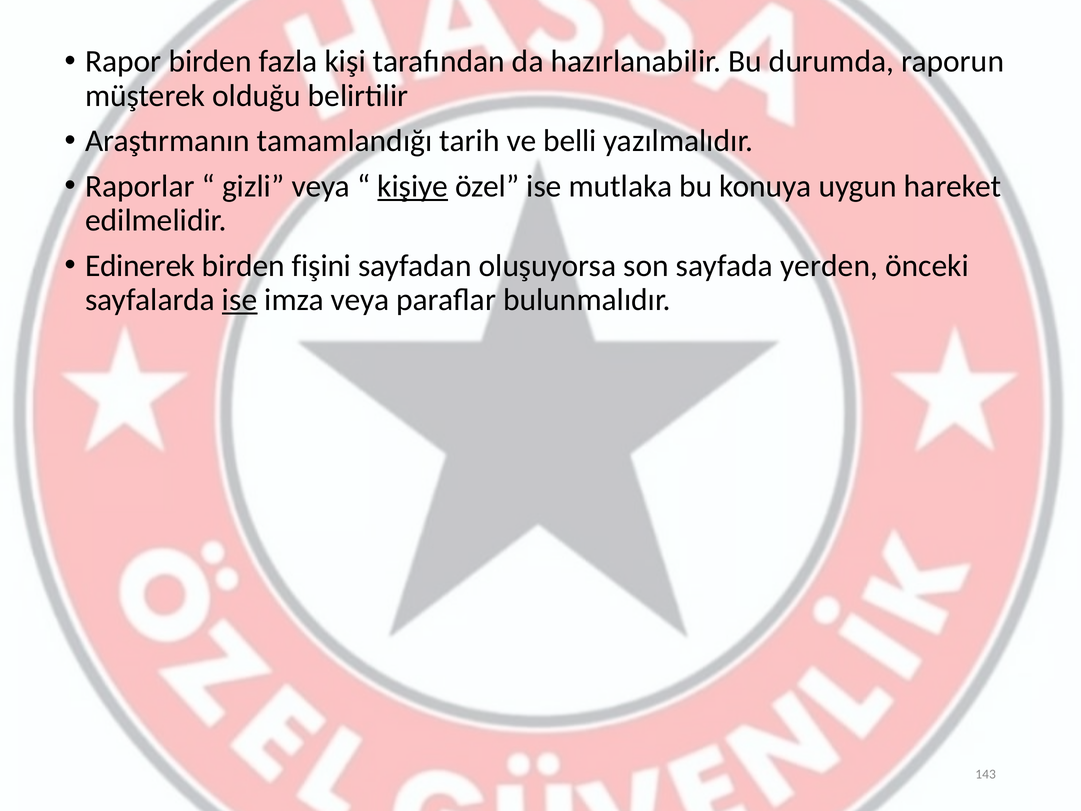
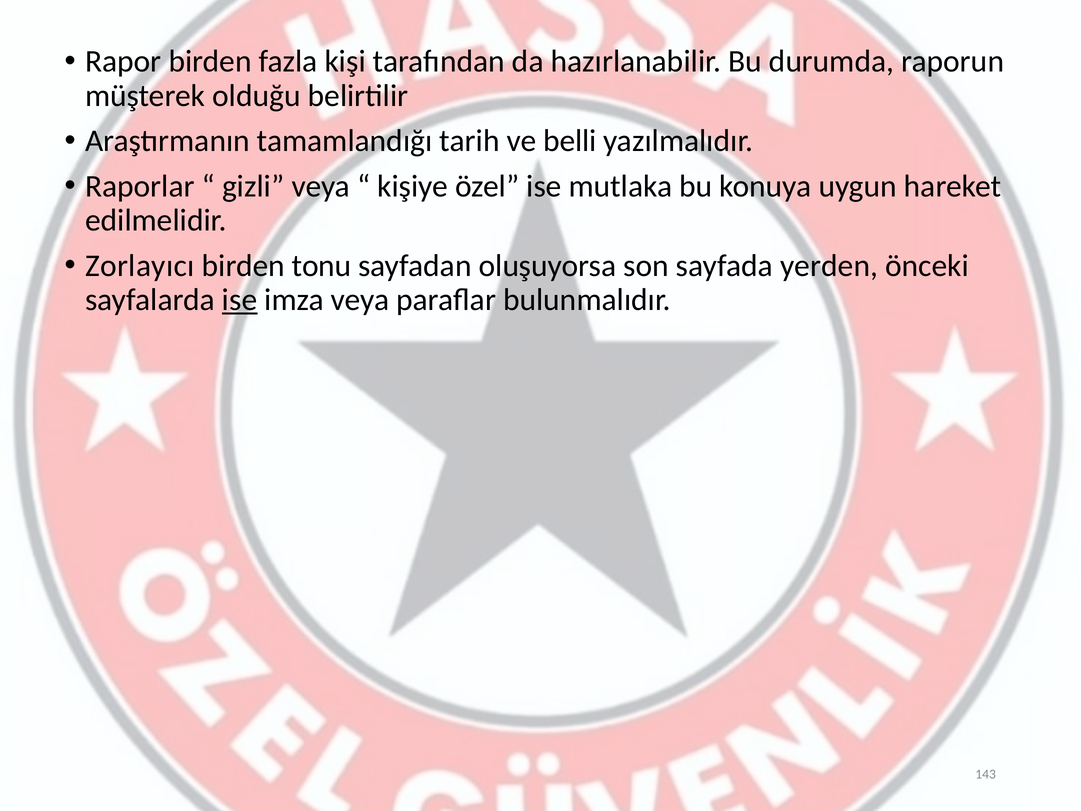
kişiye underline: present -> none
Edinerek: Edinerek -> Zorlayıcı
fişini: fişini -> tonu
